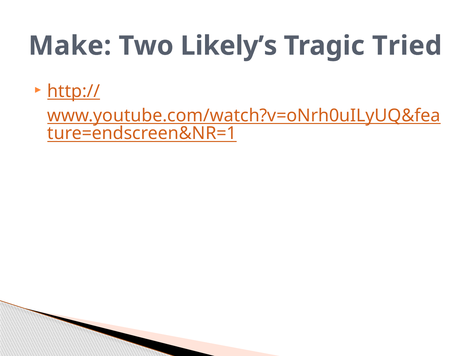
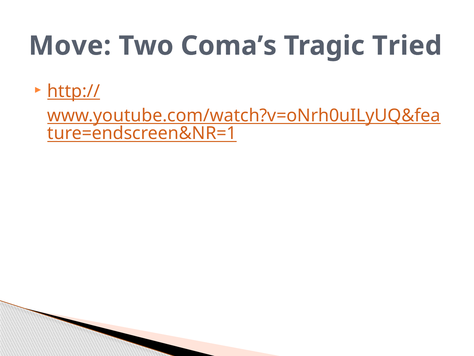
Make: Make -> Move
Likely’s: Likely’s -> Coma’s
